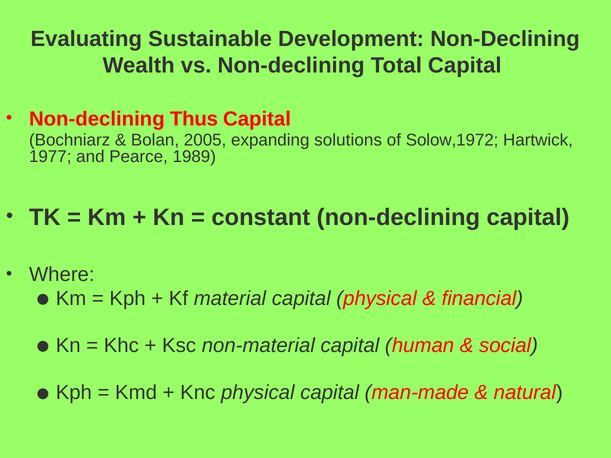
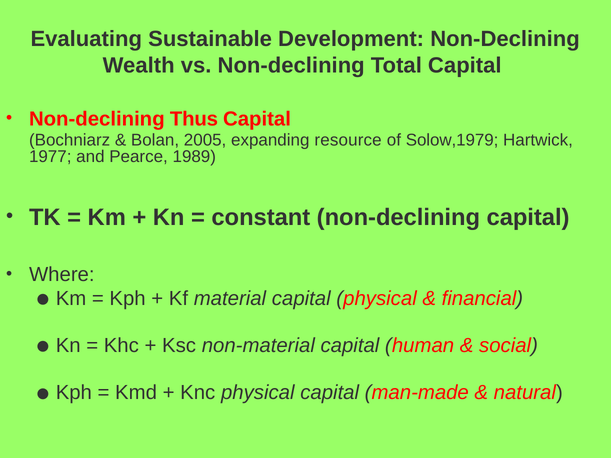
solutions: solutions -> resource
Solow,1972: Solow,1972 -> Solow,1979
